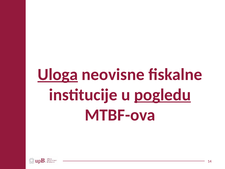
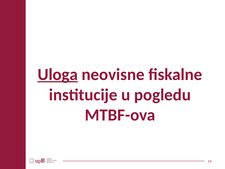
pogledu underline: present -> none
